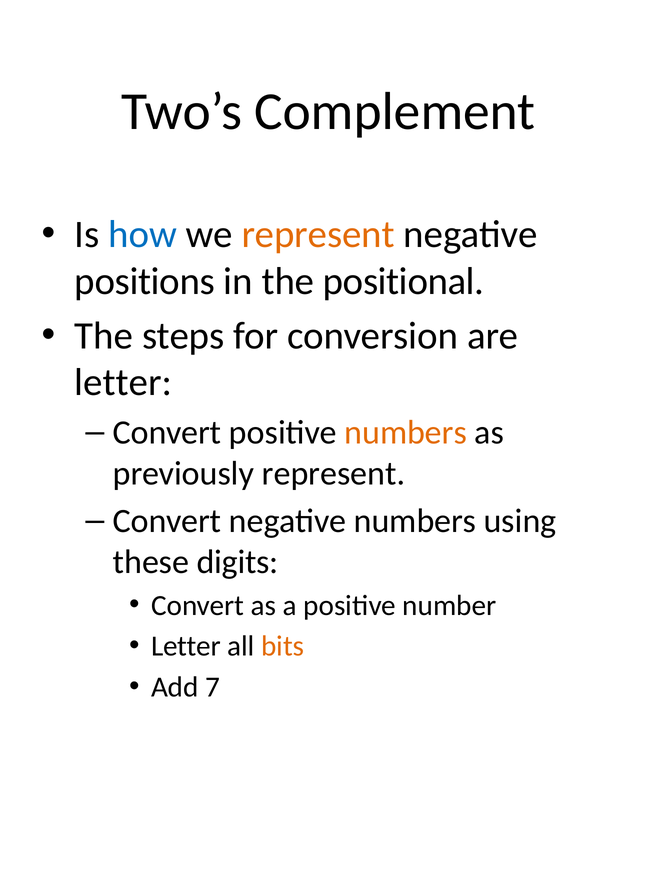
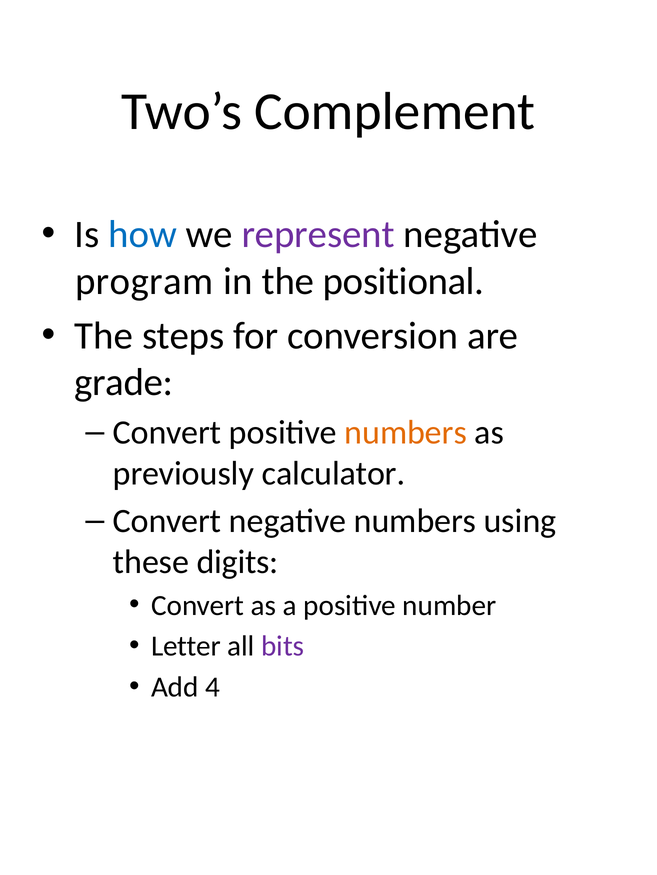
represent at (318, 235) colour: orange -> purple
positions: positions -> program
letter at (123, 383): letter -> grade
previously represent: represent -> calculator
bits colour: orange -> purple
7: 7 -> 4
